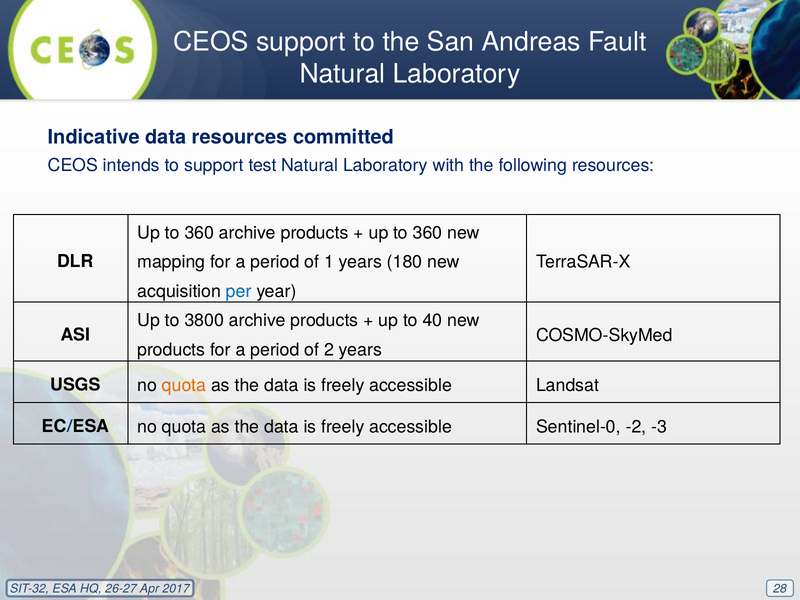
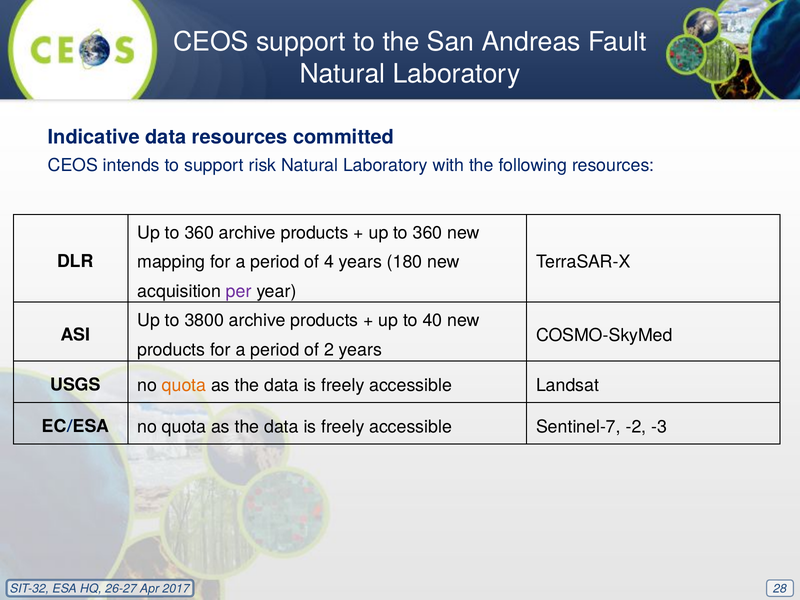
test: test -> risk
1: 1 -> 4
per colour: blue -> purple
Sentinel-0: Sentinel-0 -> Sentinel-7
